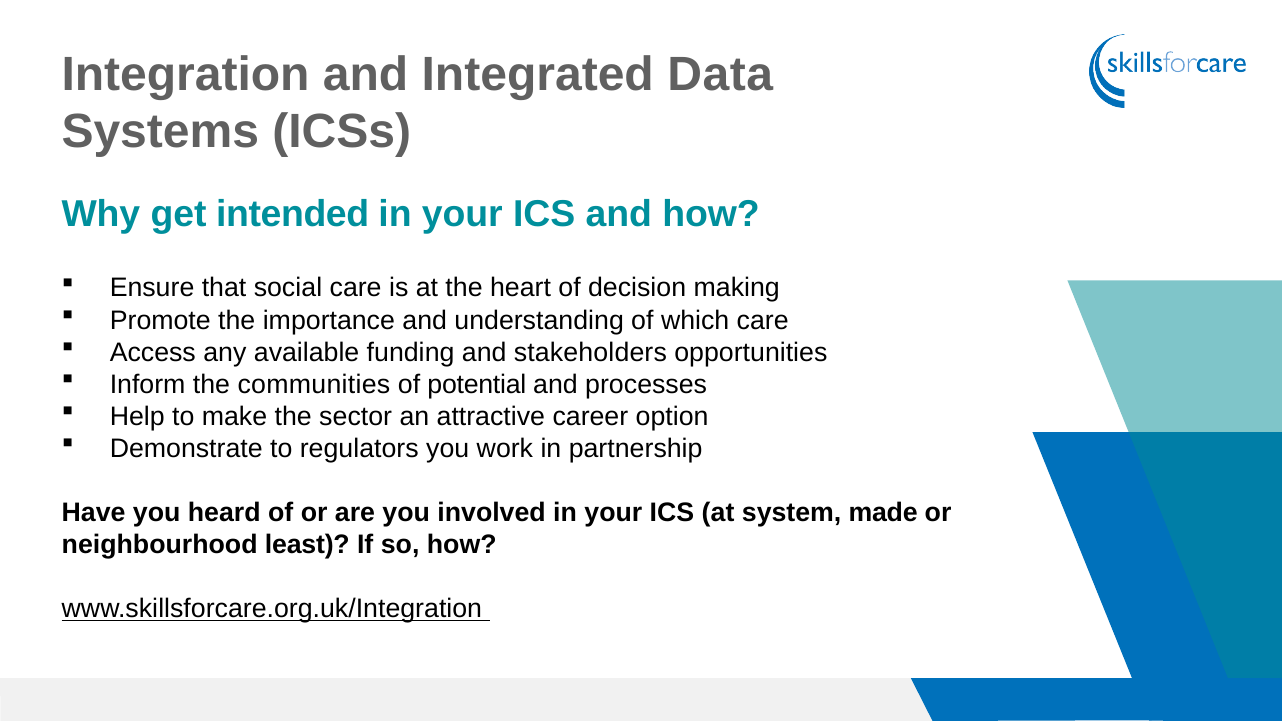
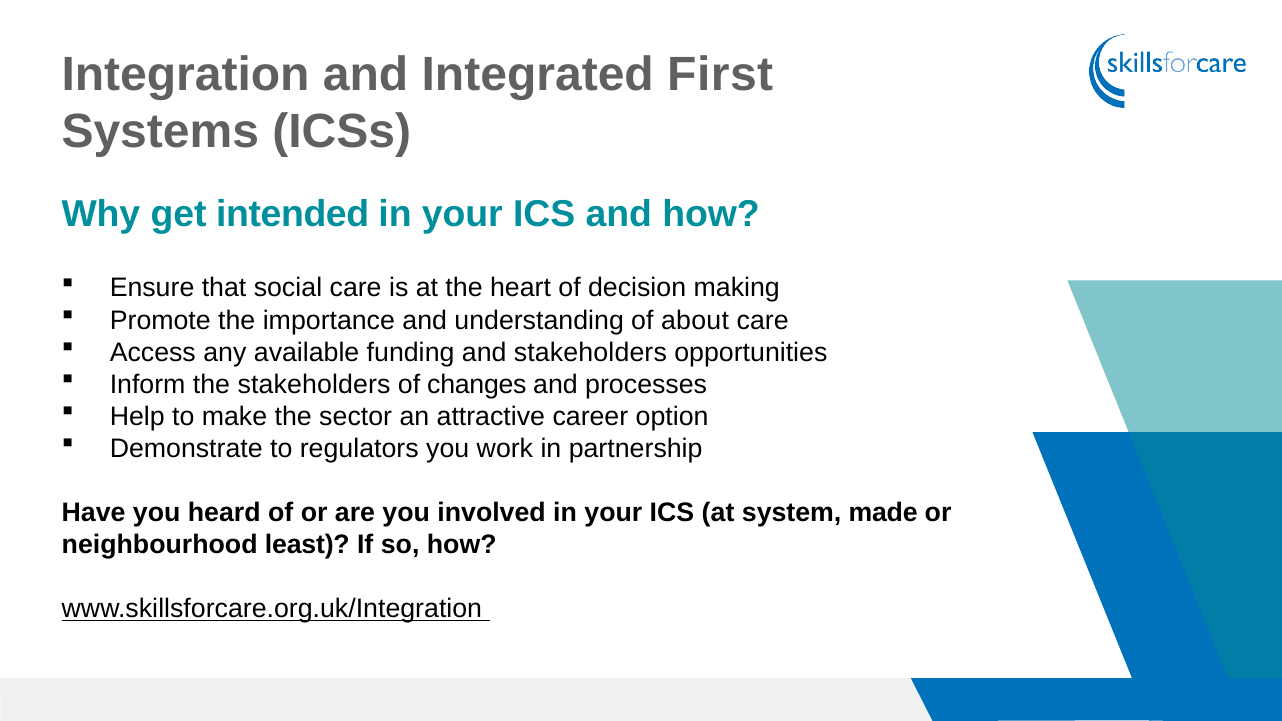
Data: Data -> First
which: which -> about
the communities: communities -> stakeholders
potential: potential -> changes
